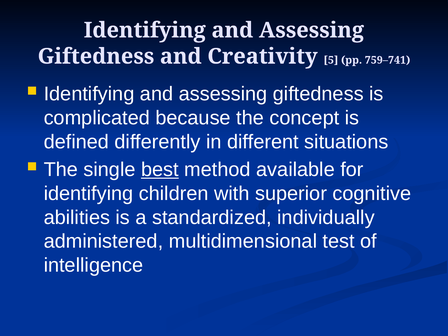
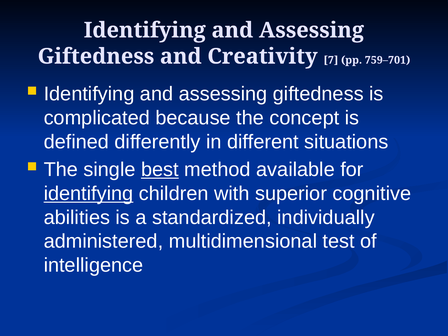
5: 5 -> 7
759–741: 759–741 -> 759–701
identifying at (89, 194) underline: none -> present
